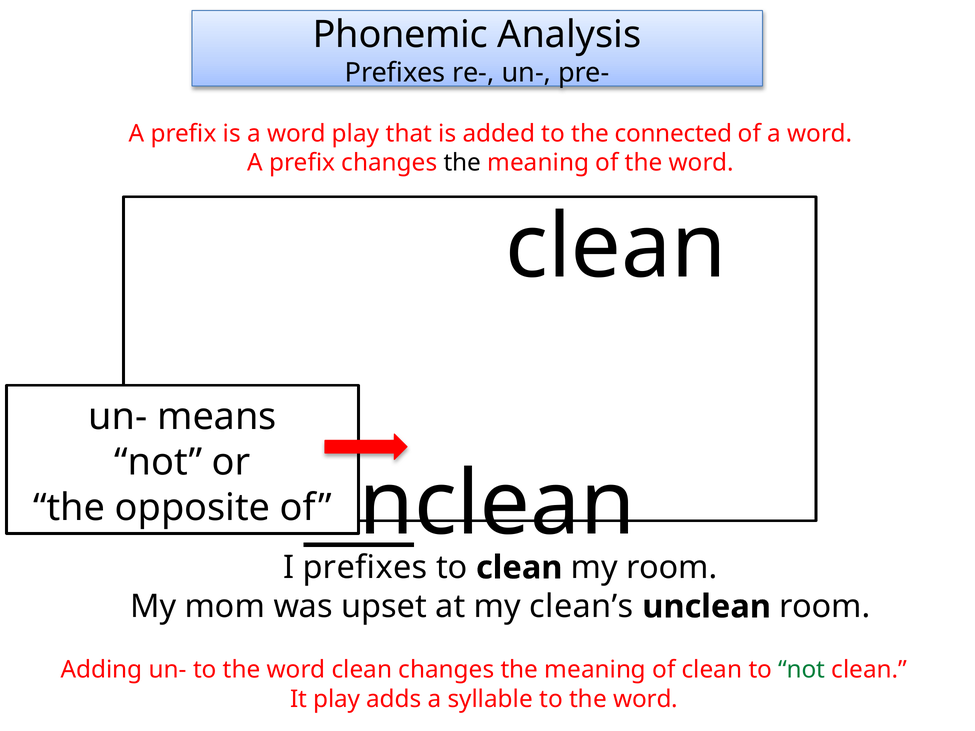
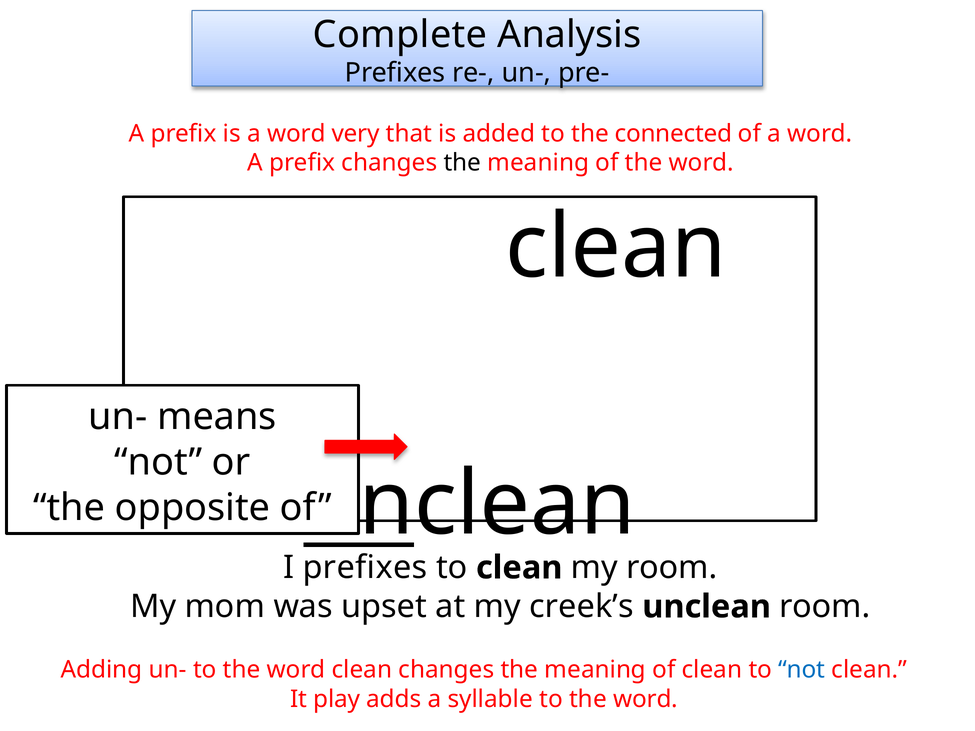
Phonemic: Phonemic -> Complete
word play: play -> very
clean’s: clean’s -> creek’s
not at (802, 670) colour: green -> blue
